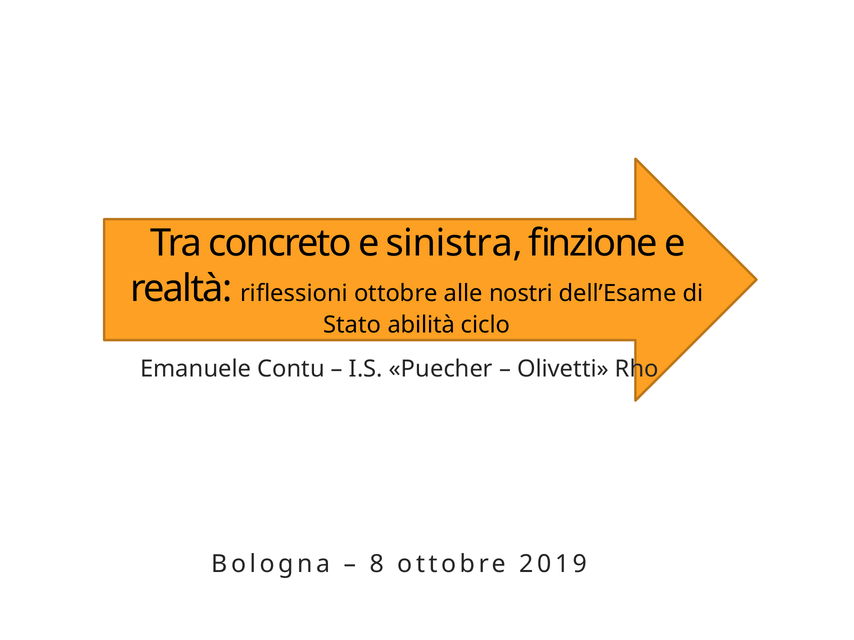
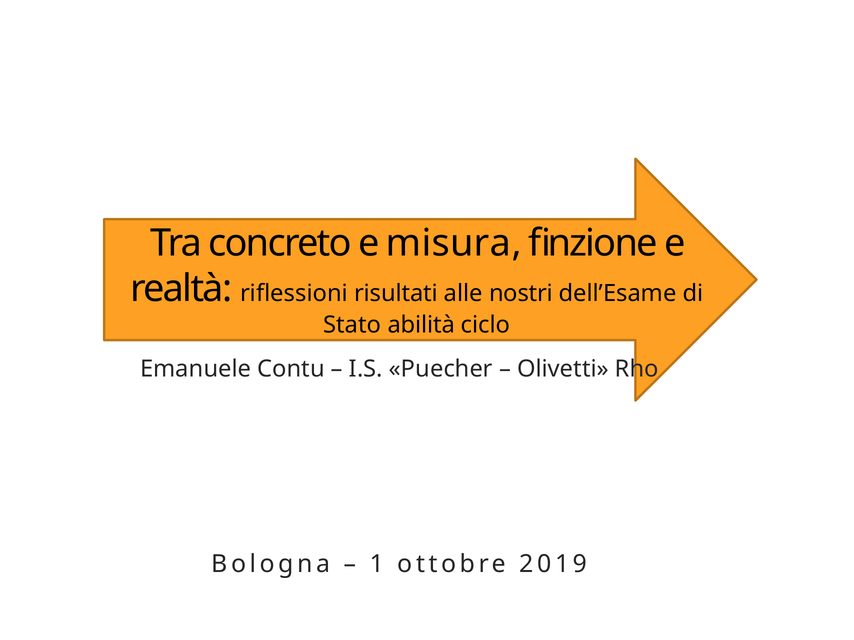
sinistra: sinistra -> misura
riflessioni ottobre: ottobre -> risultati
8: 8 -> 1
